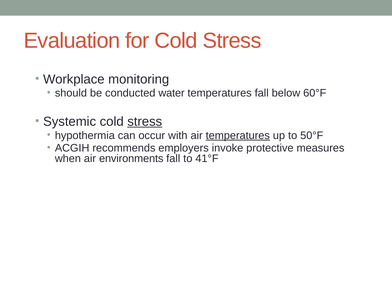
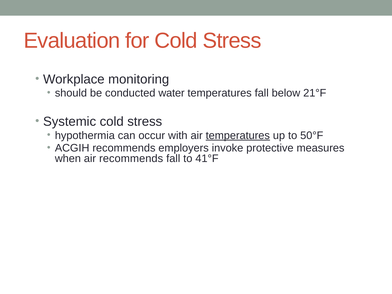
60°F: 60°F -> 21°F
stress at (145, 122) underline: present -> none
air environments: environments -> recommends
